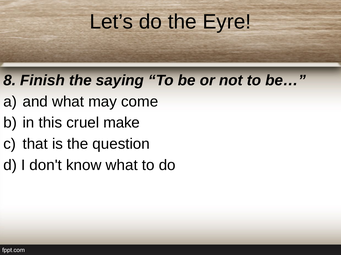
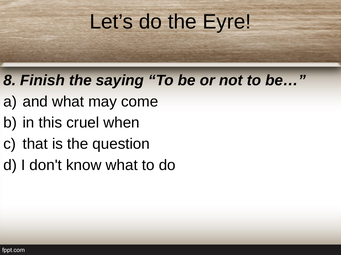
make: make -> when
